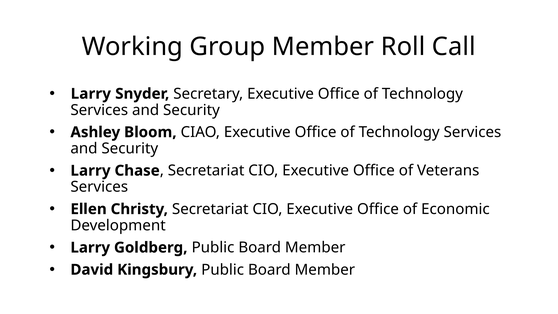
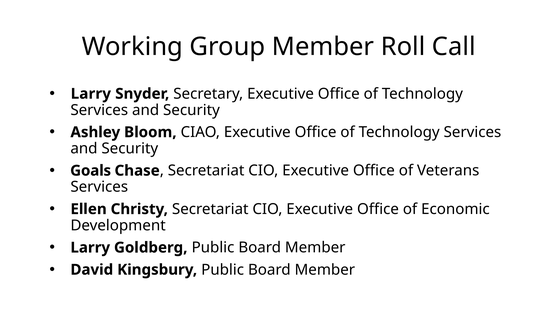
Larry at (90, 171): Larry -> Goals
